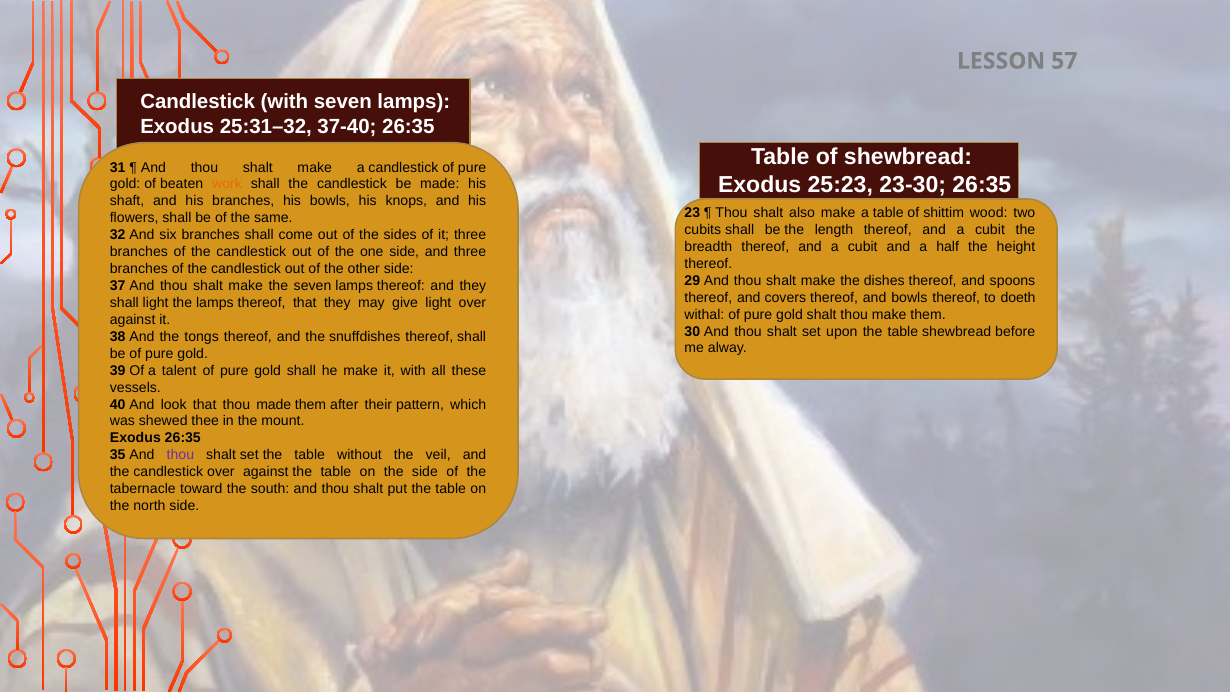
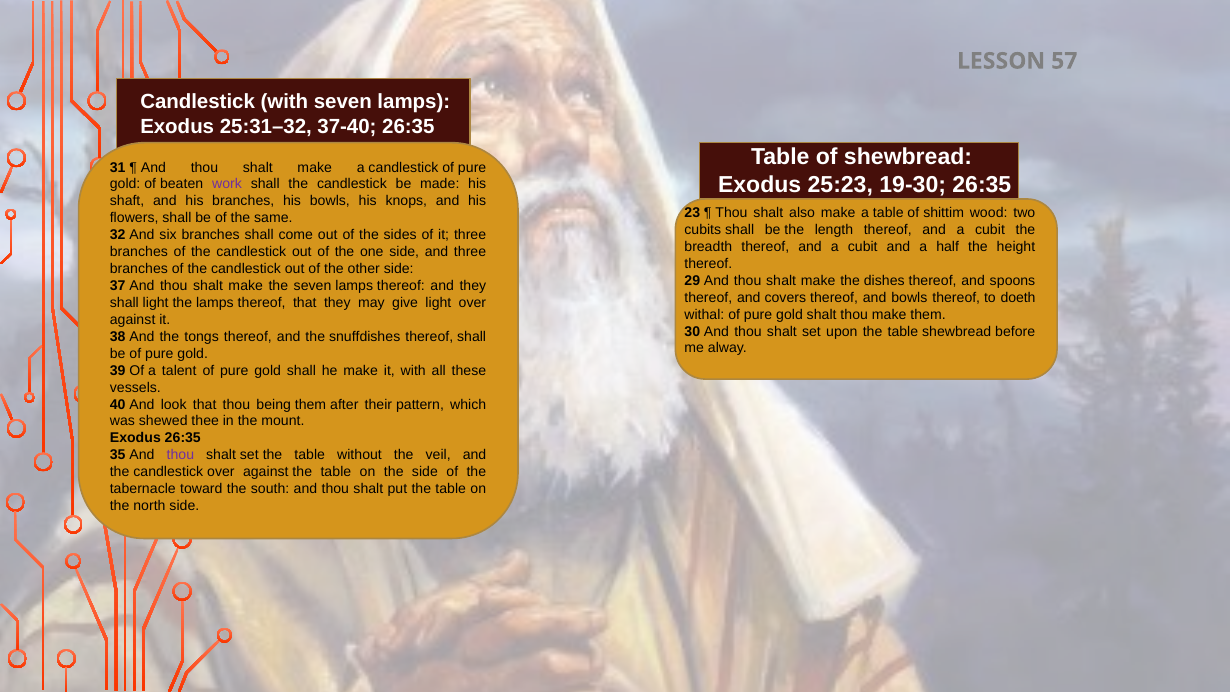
23-30: 23-30 -> 19-30
work colour: orange -> purple
thou made: made -> being
